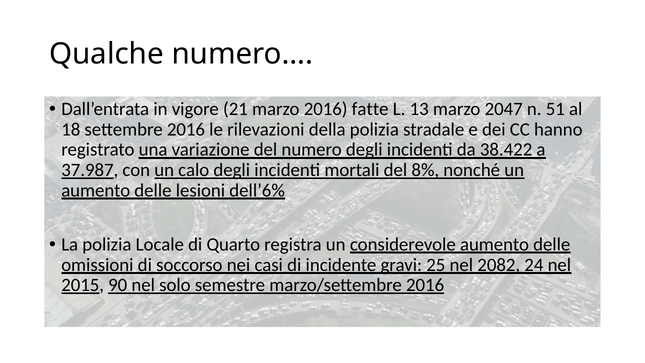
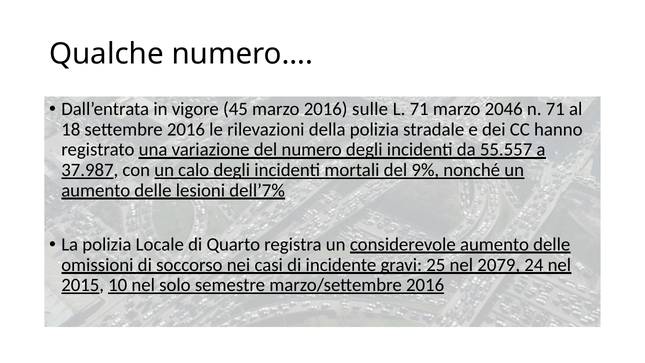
21: 21 -> 45
fatte: fatte -> sulle
L 13: 13 -> 71
2047: 2047 -> 2046
n 51: 51 -> 71
38.422: 38.422 -> 55.557
8%: 8% -> 9%
dell’6%: dell’6% -> dell’7%
2082: 2082 -> 2079
90: 90 -> 10
